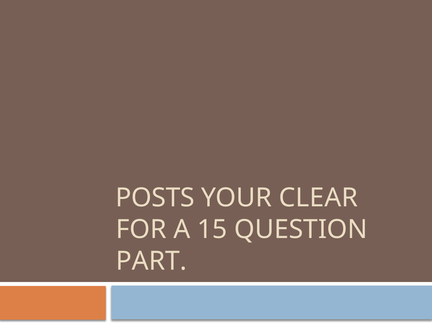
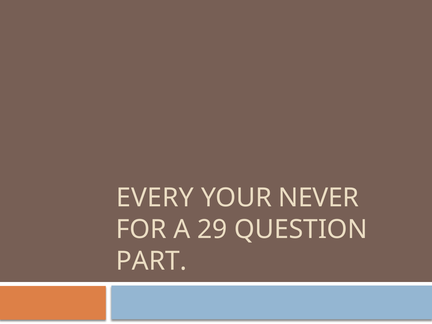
POSTS: POSTS -> EVERY
CLEAR: CLEAR -> NEVER
15: 15 -> 29
